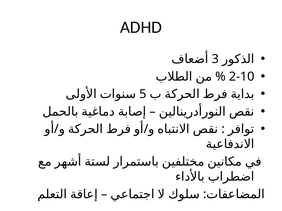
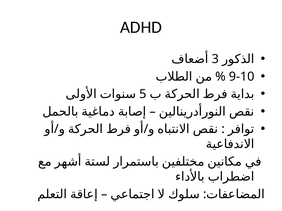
2-10: 2-10 -> 9-10
